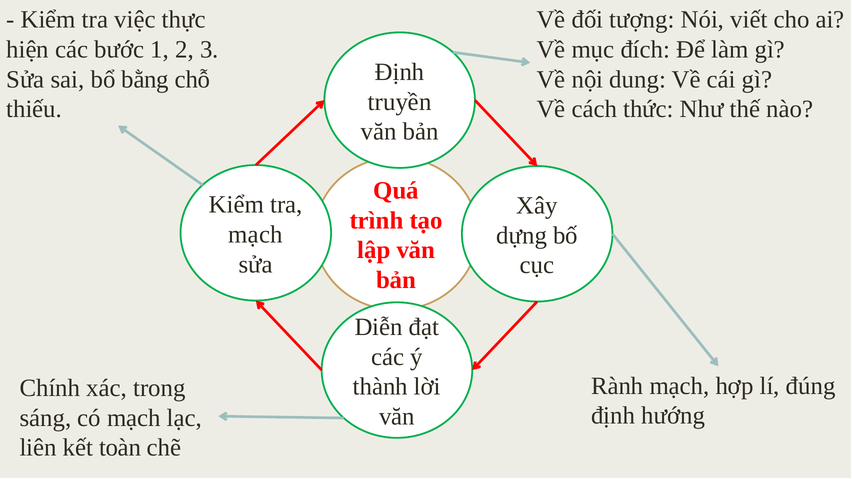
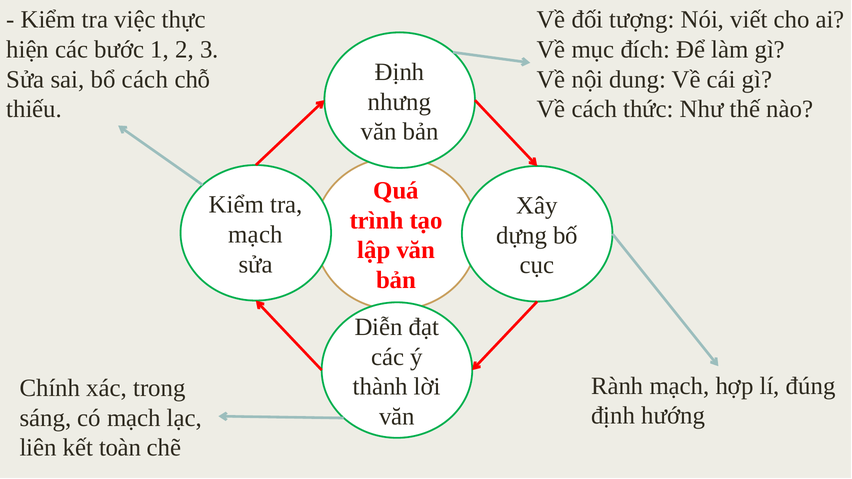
bổ bằng: bằng -> cách
truyền: truyền -> nhưng
